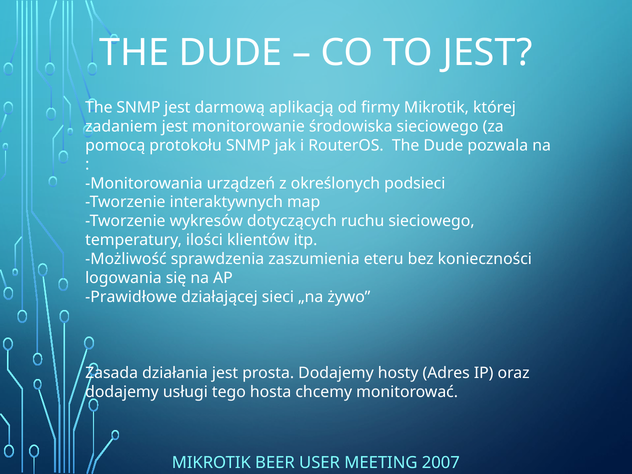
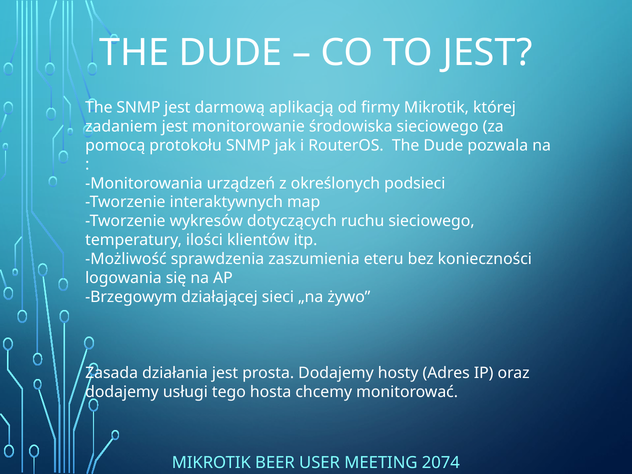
Prawidłowe: Prawidłowe -> Brzegowym
2007: 2007 -> 2074
